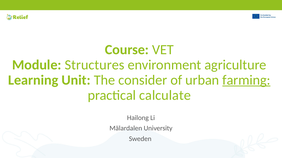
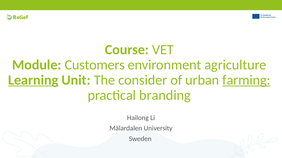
Structures: Structures -> Customers
Learning underline: none -> present
calculate: calculate -> branding
